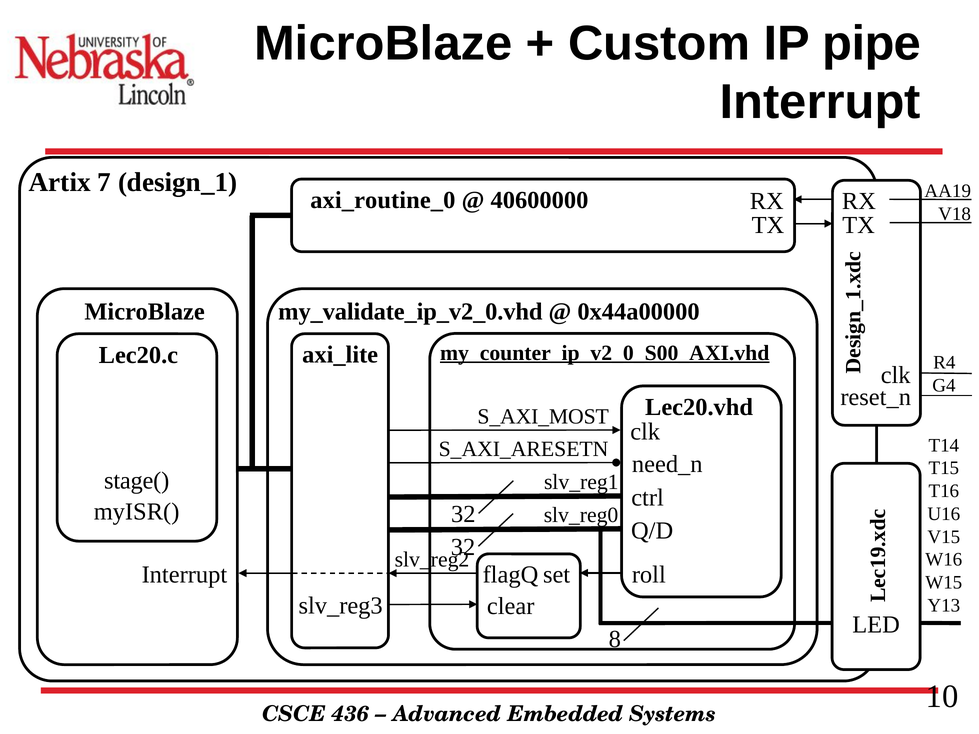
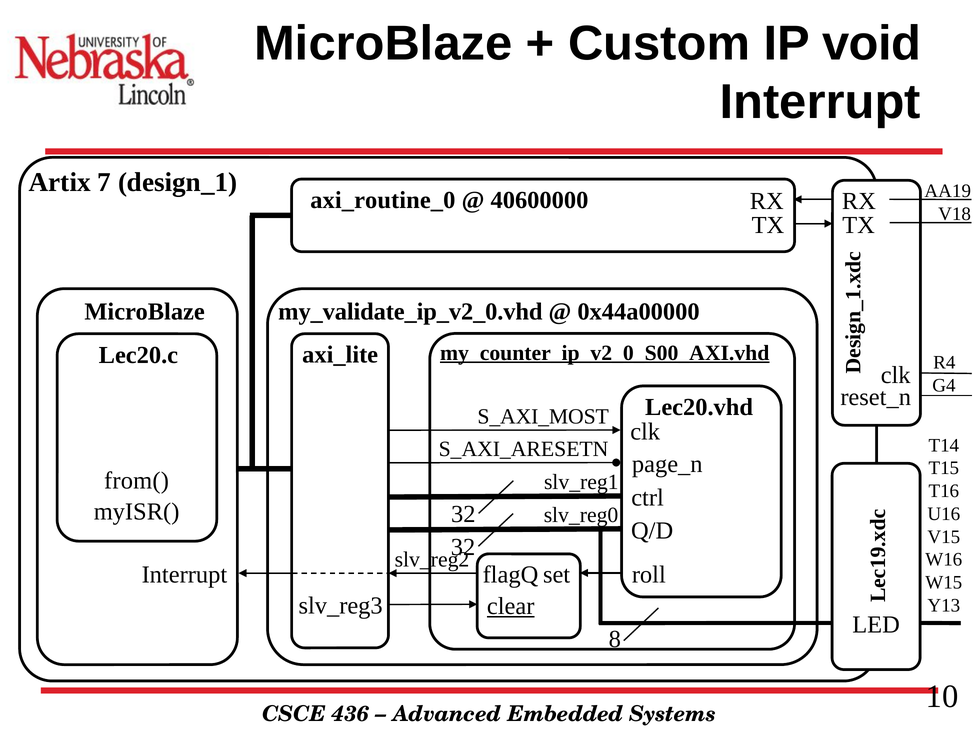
pipe: pipe -> void
need_n: need_n -> page_n
stage(: stage( -> from(
clear underline: none -> present
